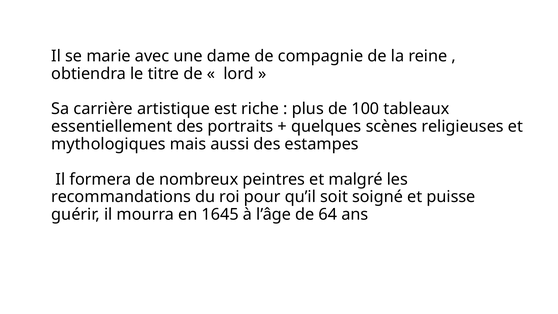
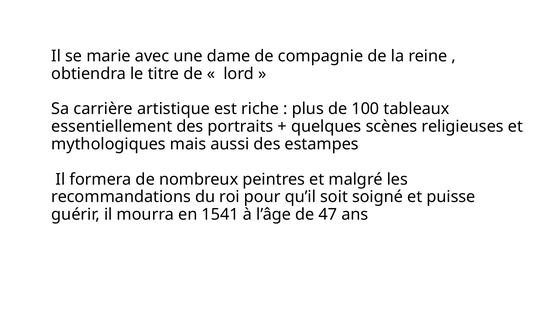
1645: 1645 -> 1541
64: 64 -> 47
